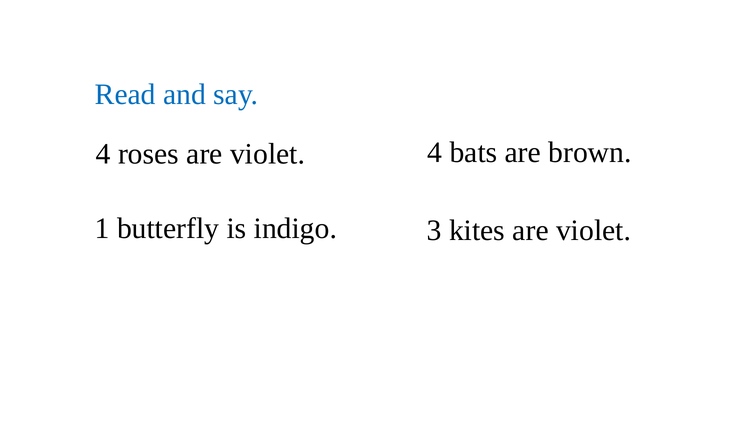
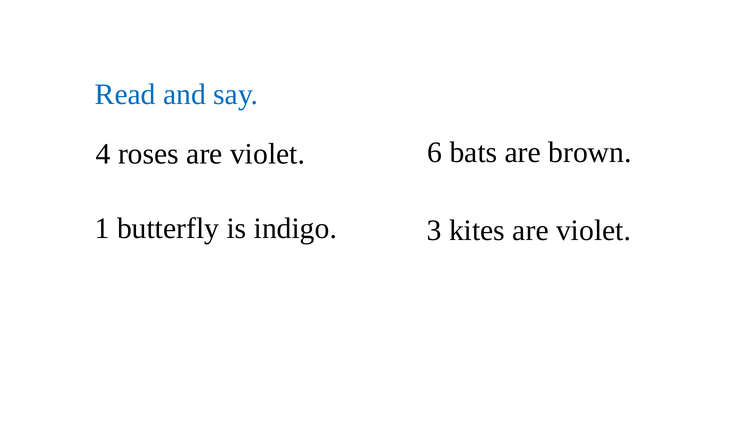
violet 4: 4 -> 6
